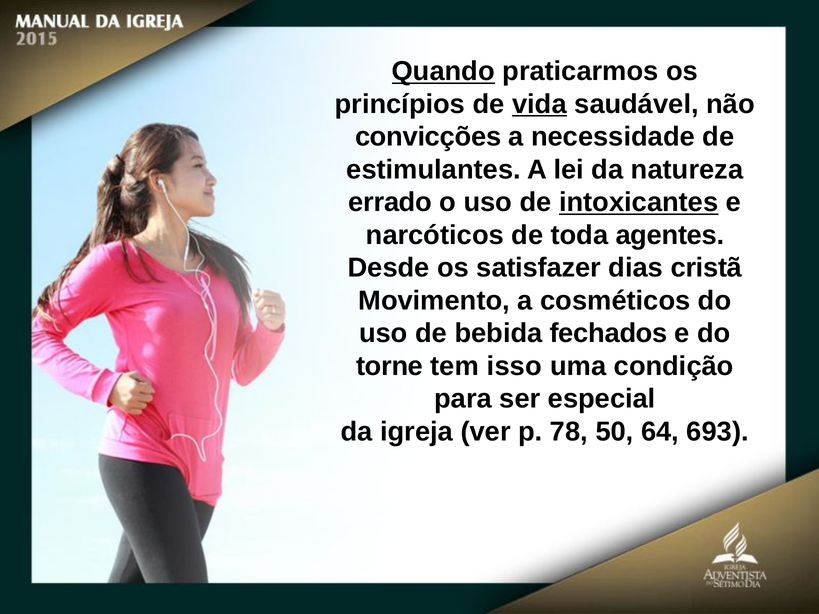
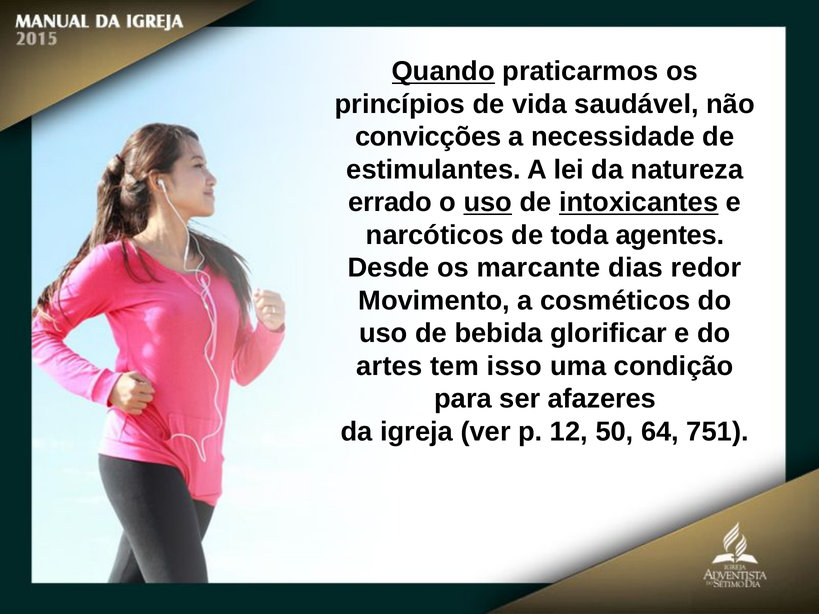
vida underline: present -> none
uso at (488, 202) underline: none -> present
satisfazer: satisfazer -> marcante
cristã: cristã -> redor
fechados: fechados -> glorificar
torne: torne -> artes
especial: especial -> afazeres
78: 78 -> 12
693: 693 -> 751
